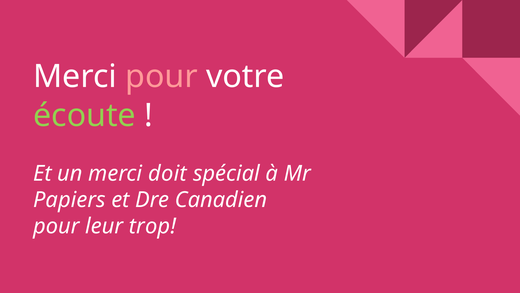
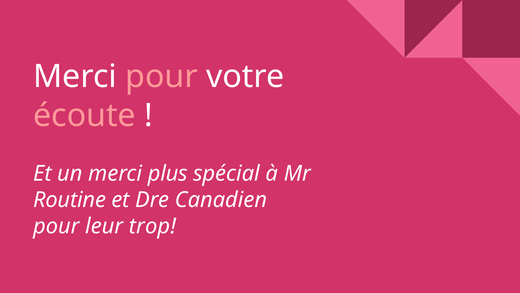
écoute colour: light green -> pink
doit: doit -> plus
Papiers: Papiers -> Routine
